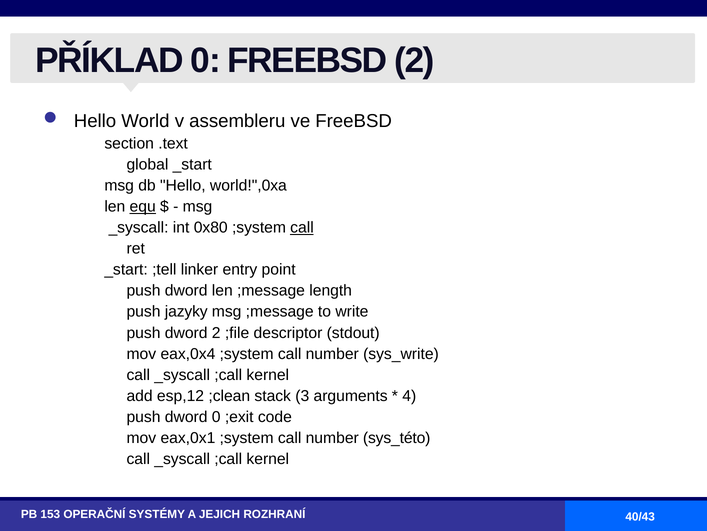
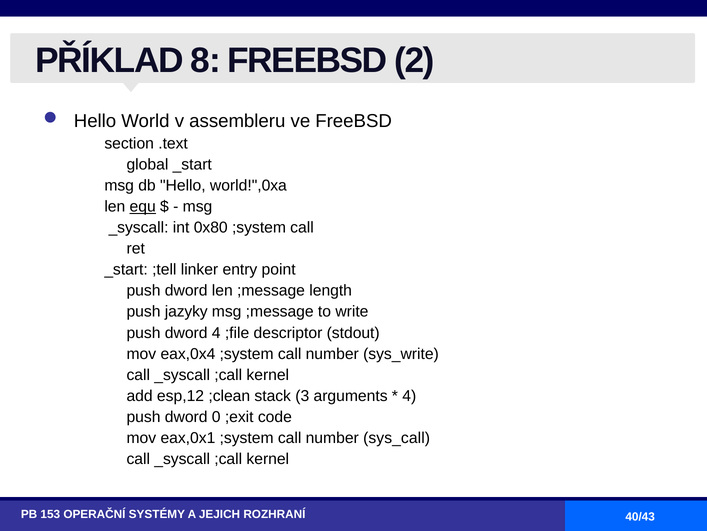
PŘÍKLAD 0: 0 -> 8
call at (302, 227) underline: present -> none
dword 2: 2 -> 4
sys_této: sys_této -> sys_call
